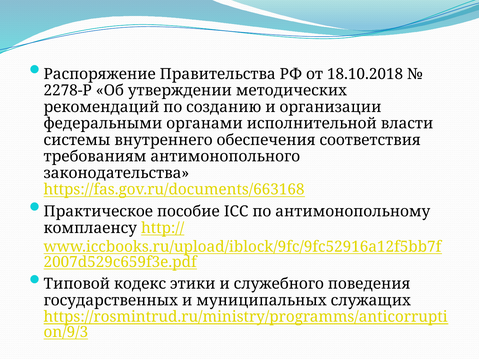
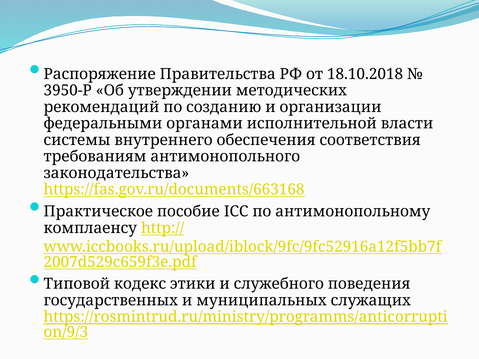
2278-Р: 2278-Р -> 3950-Р
